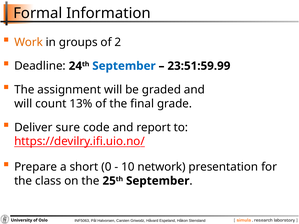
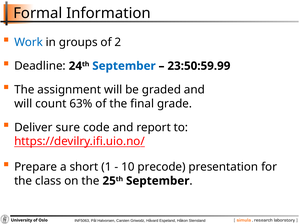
Work colour: orange -> blue
23:51:59.99: 23:51:59.99 -> 23:50:59.99
13%: 13% -> 63%
0: 0 -> 1
network: network -> precode
